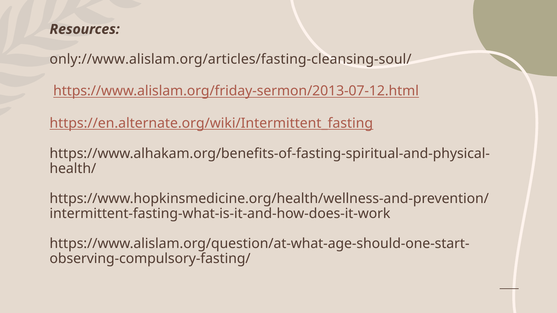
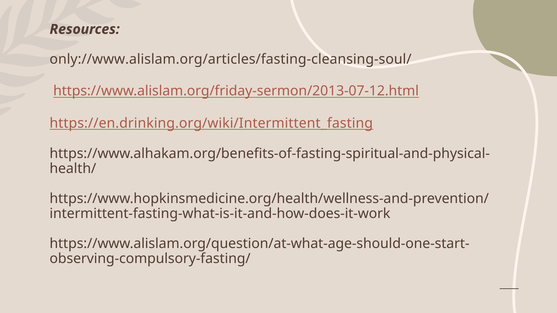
https://en.alternate.org/wiki/Intermittent_fasting: https://en.alternate.org/wiki/Intermittent_fasting -> https://en.drinking.org/wiki/Intermittent_fasting
